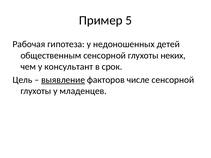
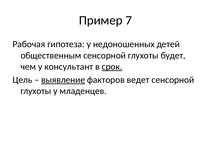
5: 5 -> 7
неких: неких -> будет
срок underline: none -> present
числе: числе -> ведет
